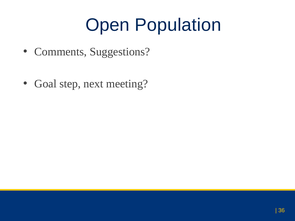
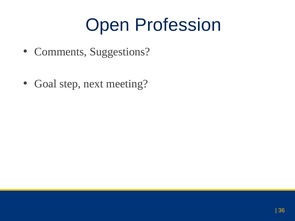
Population: Population -> Profession
